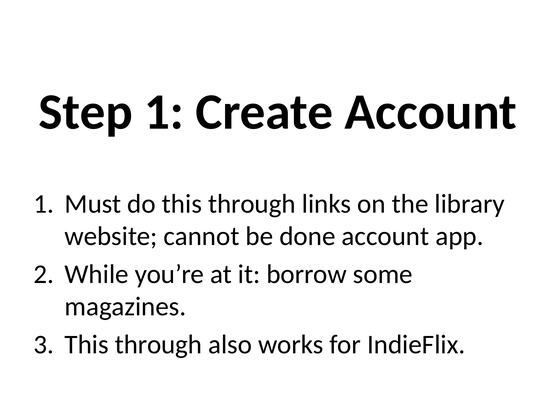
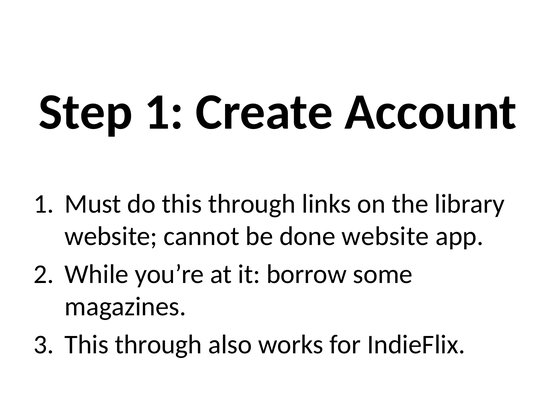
done account: account -> website
